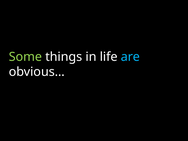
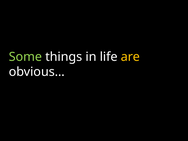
are colour: light blue -> yellow
